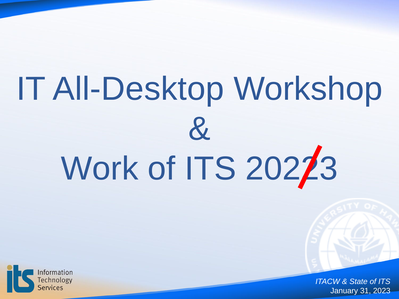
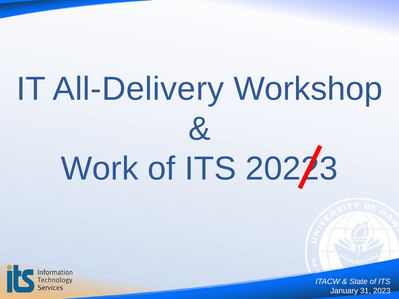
All-Desktop: All-Desktop -> All-Delivery
